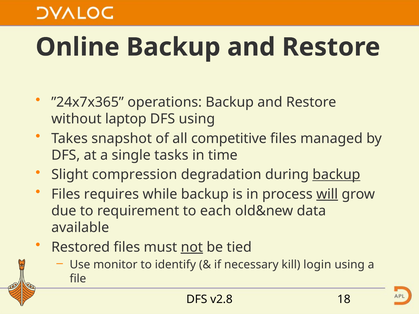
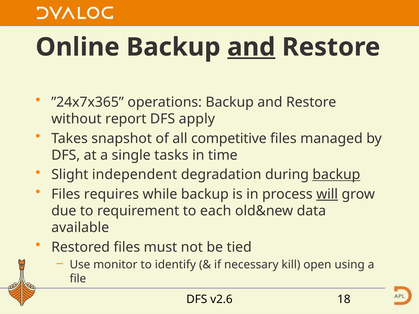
and at (251, 47) underline: none -> present
laptop: laptop -> report
DFS using: using -> apply
compression: compression -> independent
not underline: present -> none
login: login -> open
v2.8: v2.8 -> v2.6
